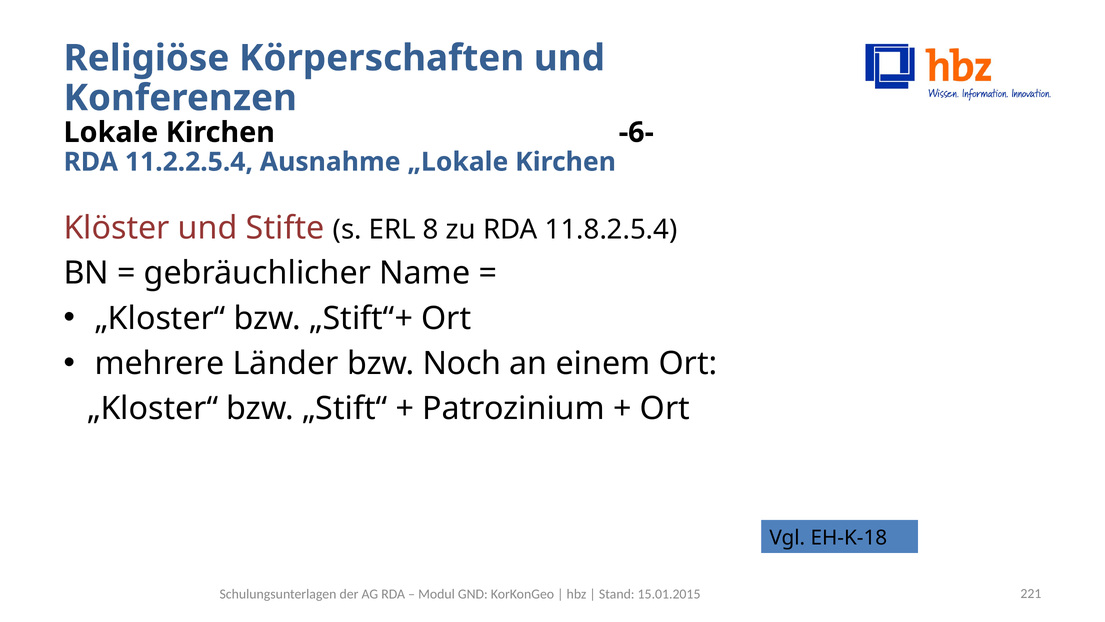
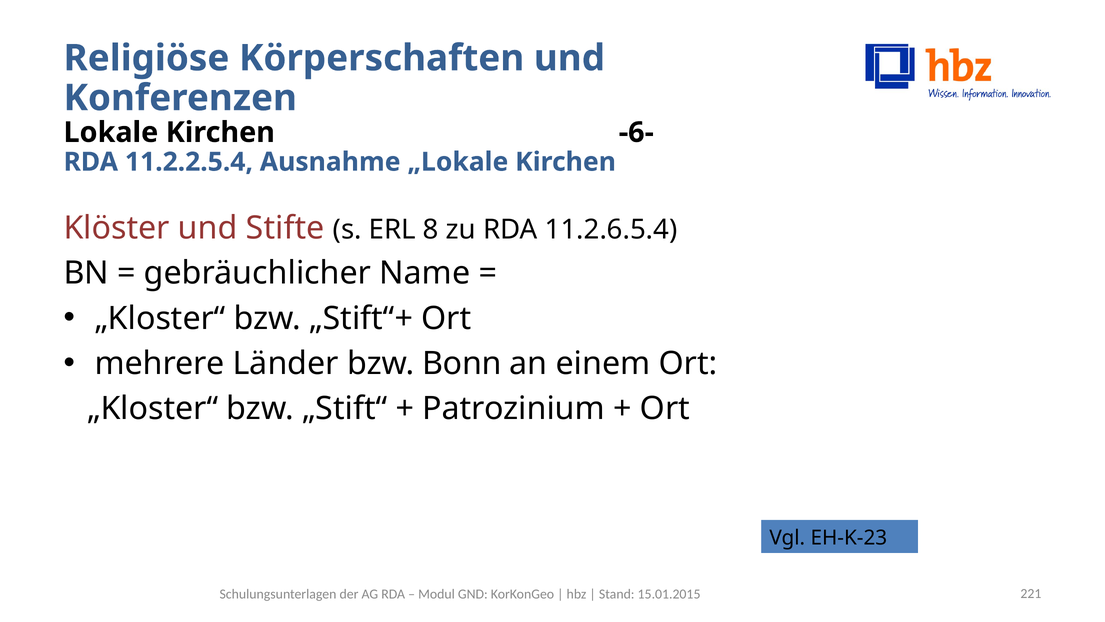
11.8.2.5.4: 11.8.2.5.4 -> 11.2.6.5.4
Noch: Noch -> Bonn
EH-K-18: EH-K-18 -> EH-K-23
